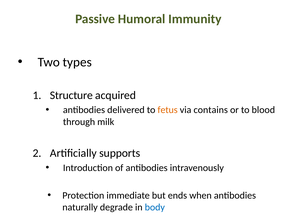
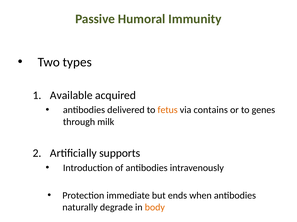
Structure: Structure -> Available
blood: blood -> genes
body colour: blue -> orange
